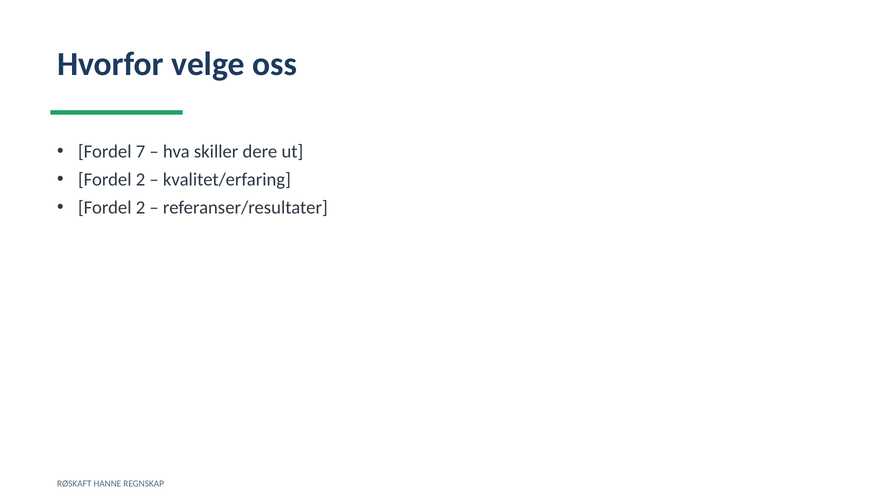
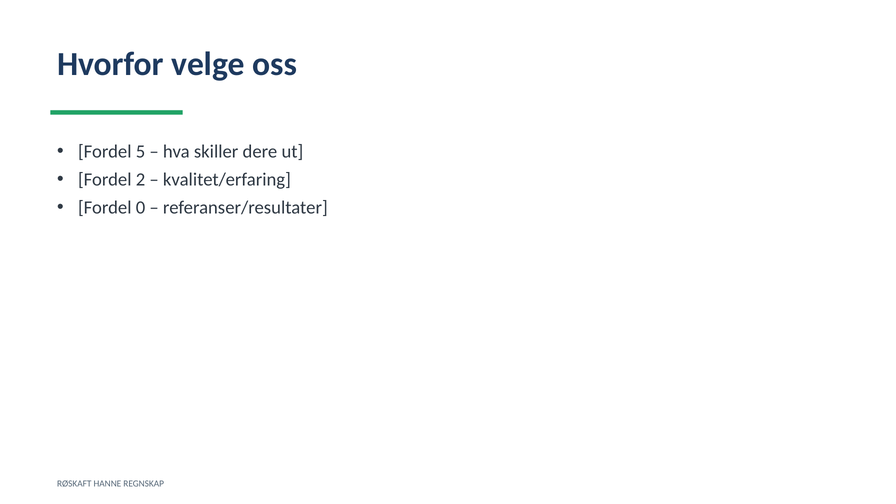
7: 7 -> 5
2 at (141, 208): 2 -> 0
